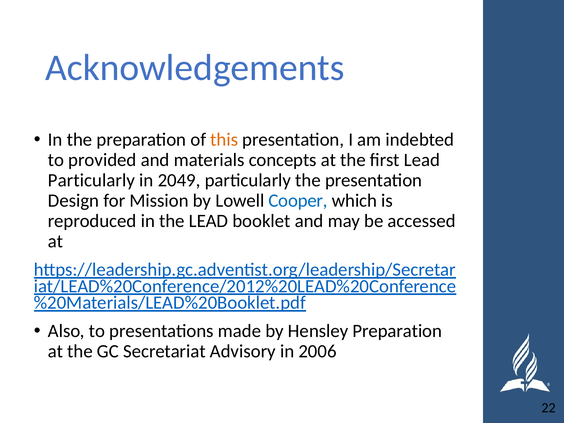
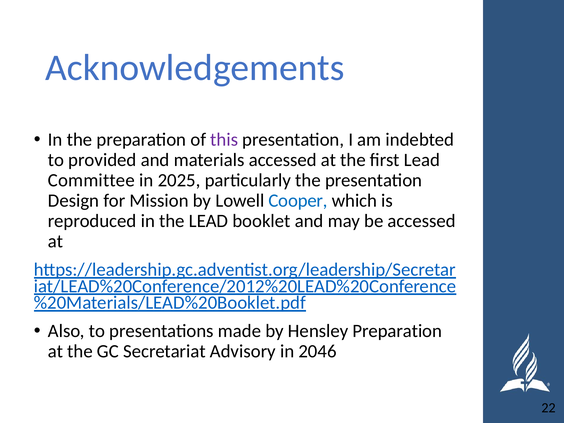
this colour: orange -> purple
materials concepts: concepts -> accessed
Particularly at (91, 180): Particularly -> Committee
2049: 2049 -> 2025
2006: 2006 -> 2046
